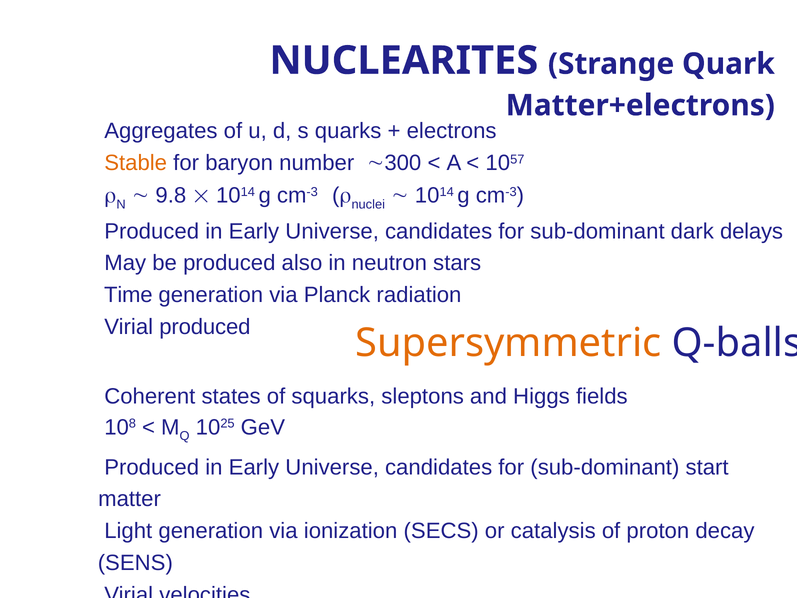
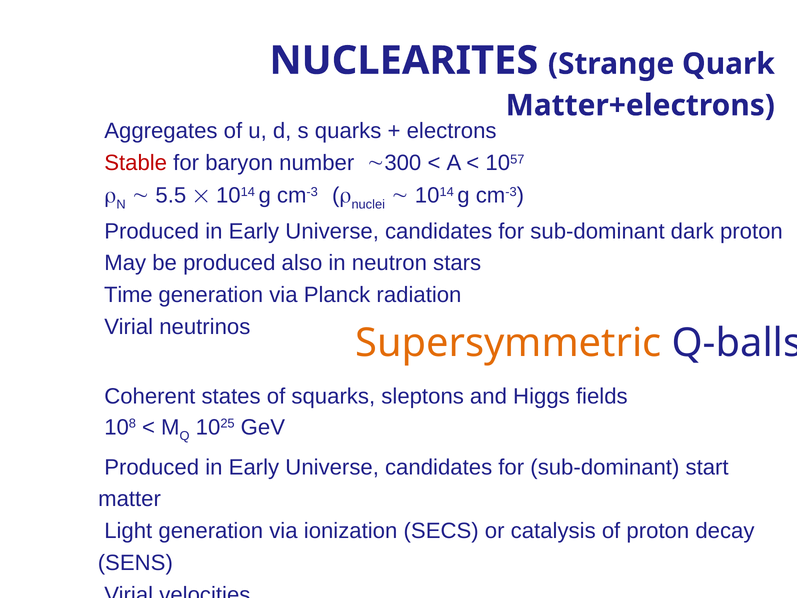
Stable colour: orange -> red
9.8: 9.8 -> 5.5
dark delays: delays -> proton
Virial produced: produced -> neutrinos
